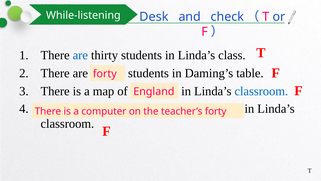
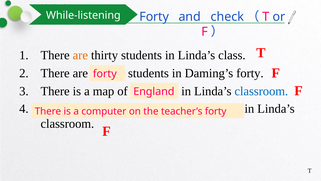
Desk at (154, 17): Desk -> Forty
are at (80, 55) colour: blue -> orange
Daming’s table: table -> forty
